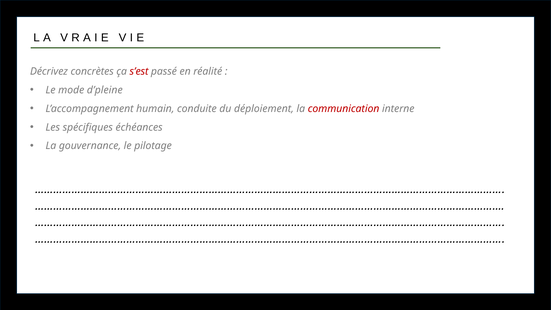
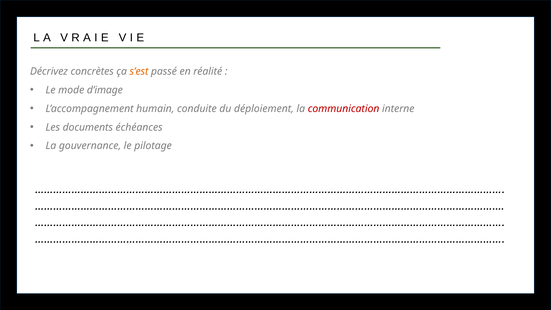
s’est colour: red -> orange
d’pleine: d’pleine -> d’image
spécifiques: spécifiques -> documents
